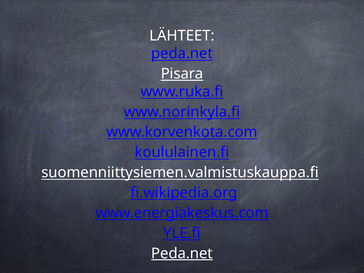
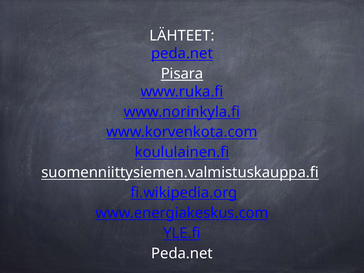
Peda.net at (182, 253) underline: present -> none
